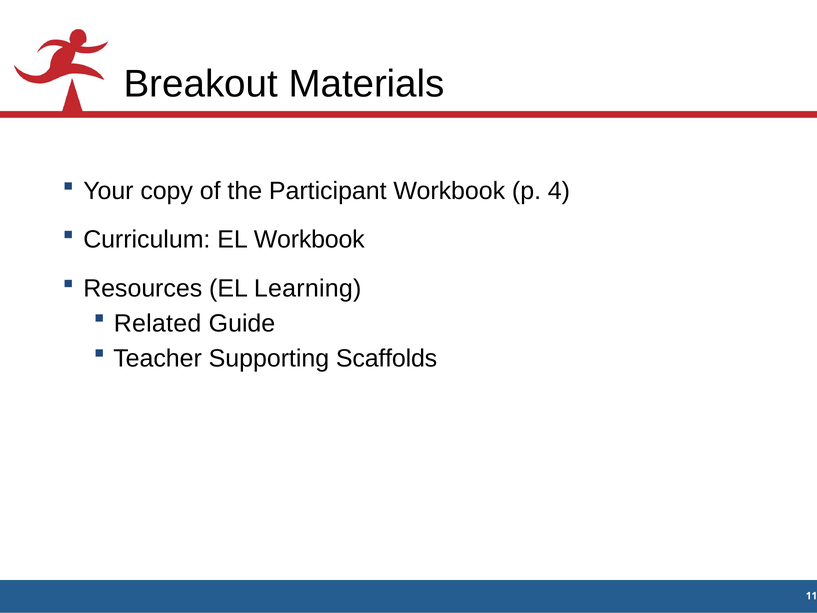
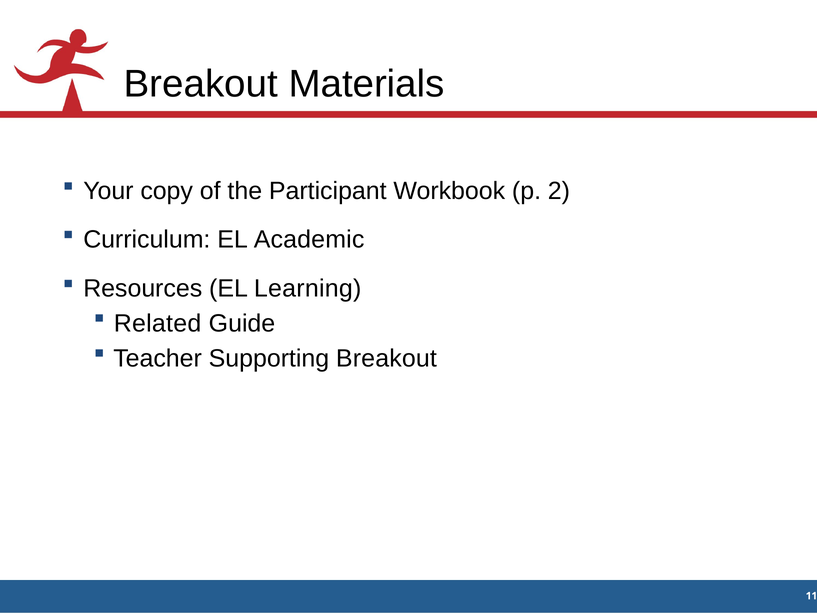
4: 4 -> 2
EL Workbook: Workbook -> Academic
Supporting Scaffolds: Scaffolds -> Breakout
